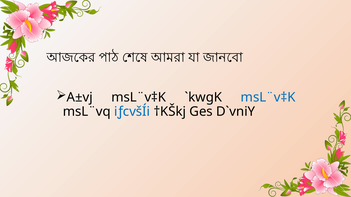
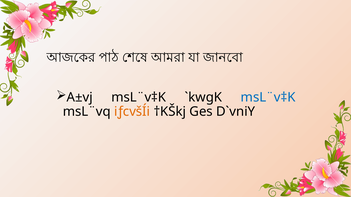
iƒcvšÍi colour: blue -> orange
